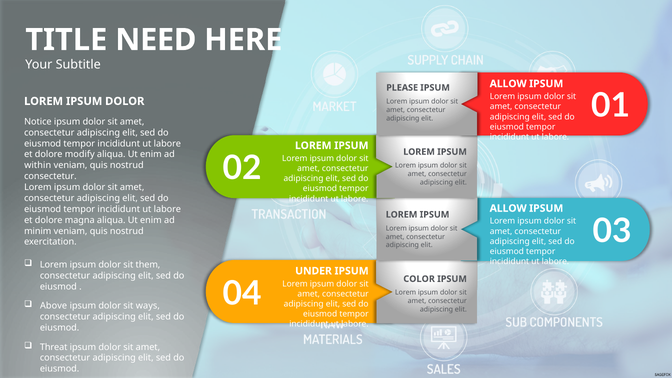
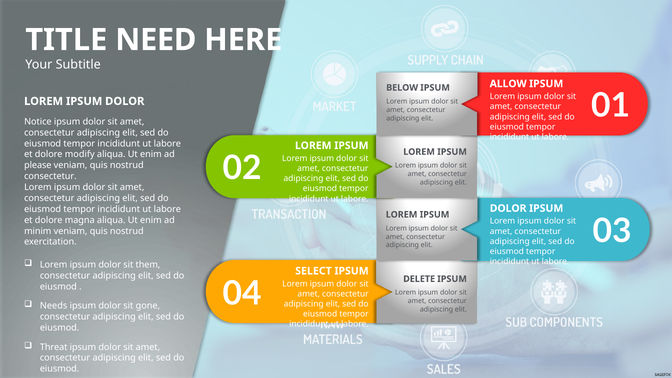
PLEASE: PLEASE -> BELOW
within: within -> please
ALLOW at (508, 208): ALLOW -> DOLOR
UNDER: UNDER -> SELECT
COLOR: COLOR -> DELETE
Above: Above -> Needs
ways: ways -> gone
